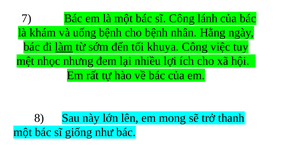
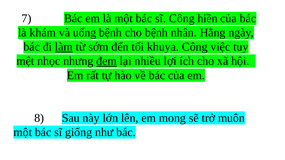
lánh: lánh -> hiền
đem underline: none -> present
thanh: thanh -> muôn
